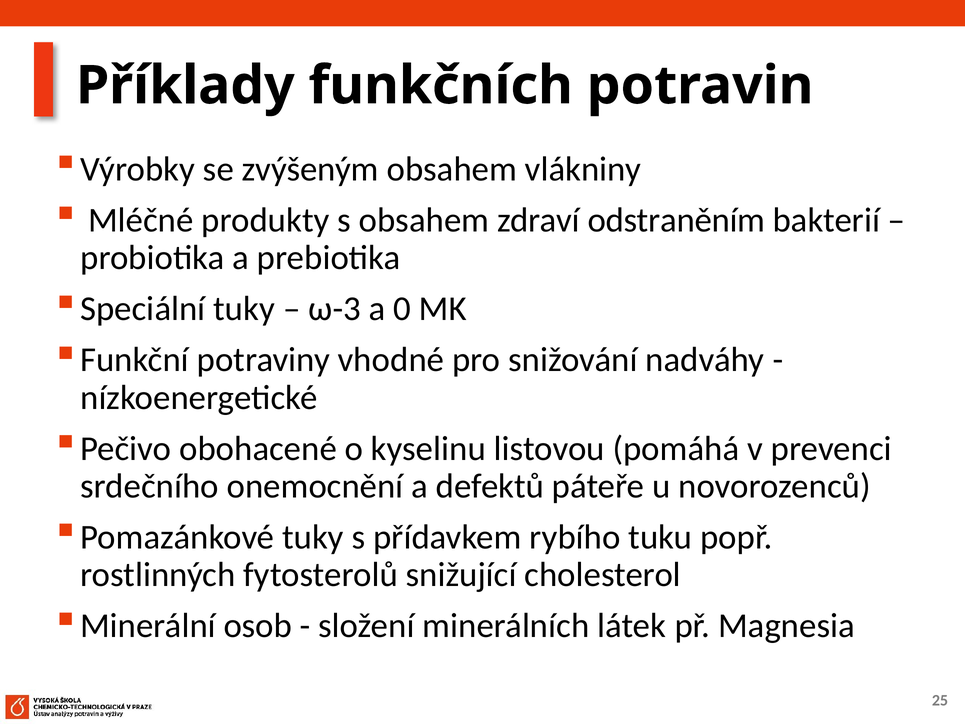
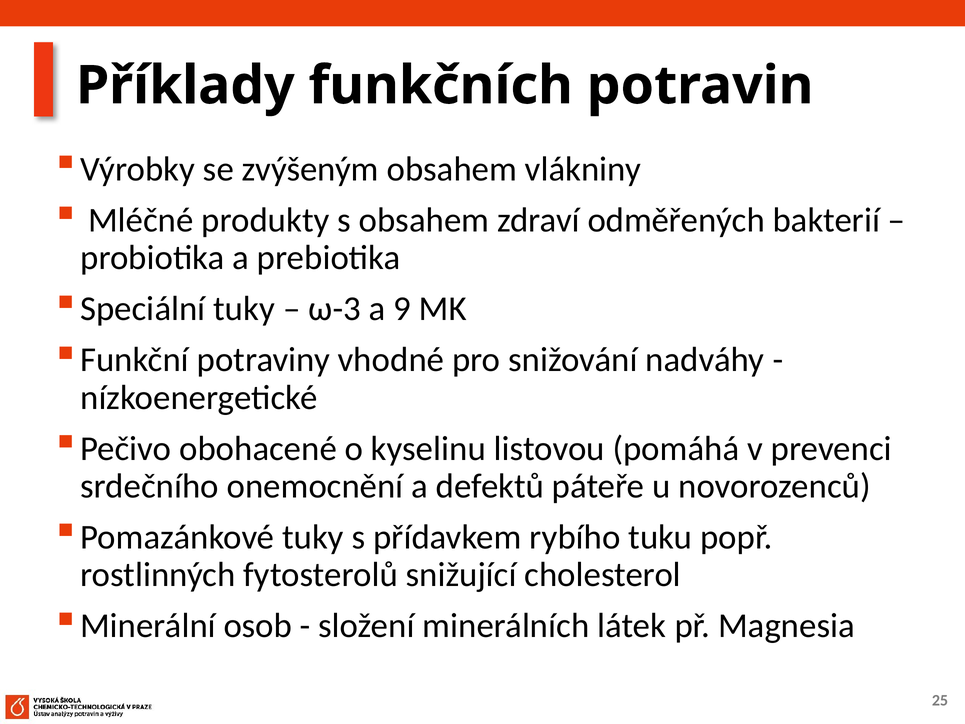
odstraněním: odstraněním -> odměřených
0: 0 -> 9
